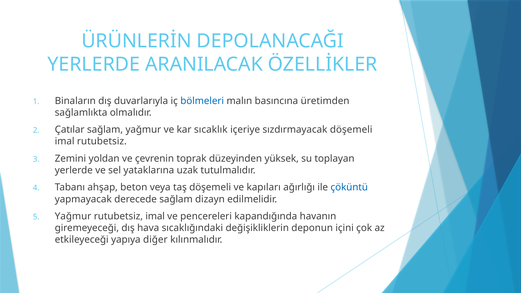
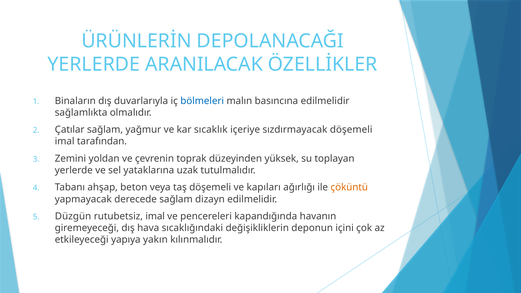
basıncına üretimden: üretimden -> edilmelidir
imal rutubetsiz: rutubetsiz -> tarafından
çöküntü colour: blue -> orange
Yağmur at (73, 216): Yağmur -> Düzgün
diğer: diğer -> yakın
